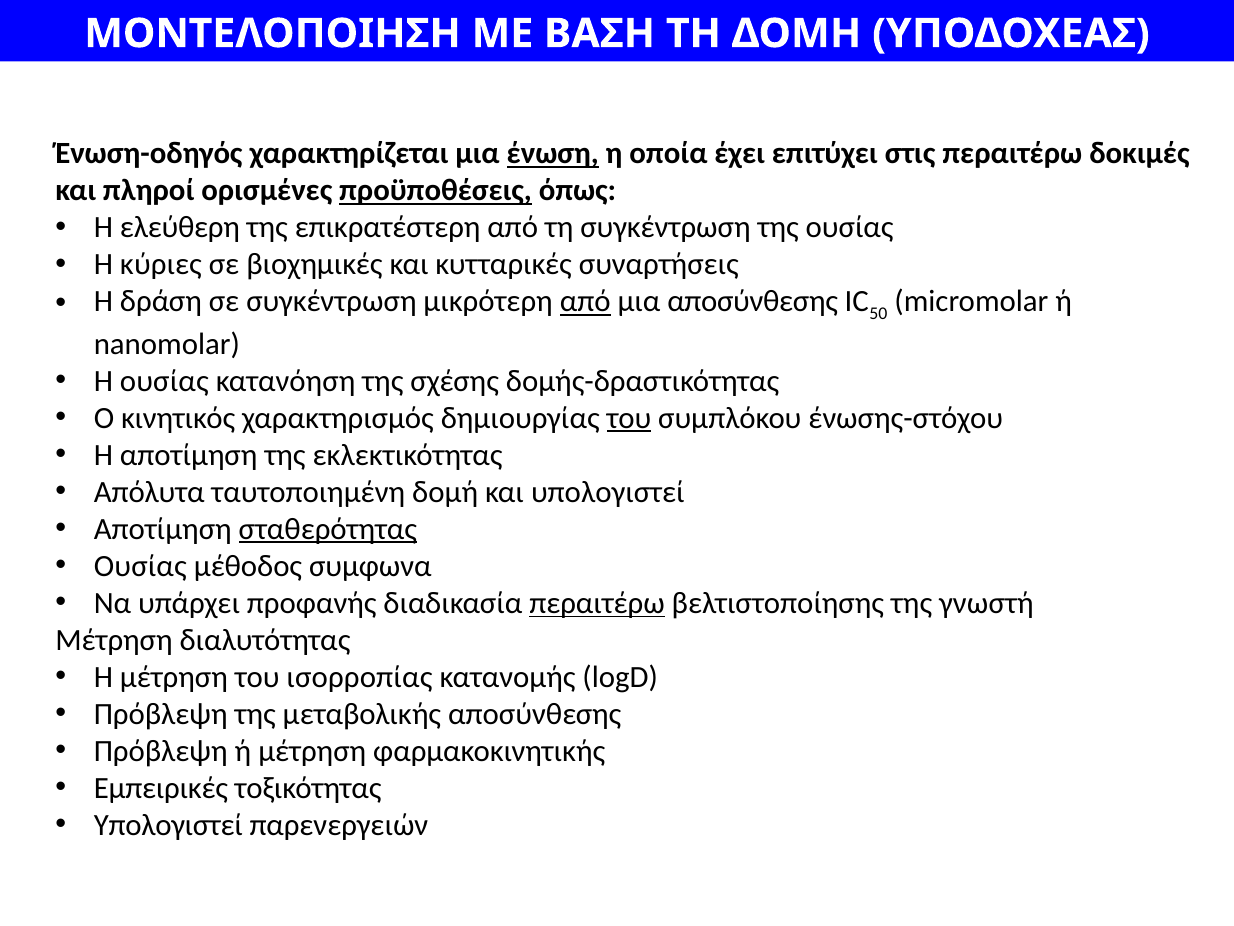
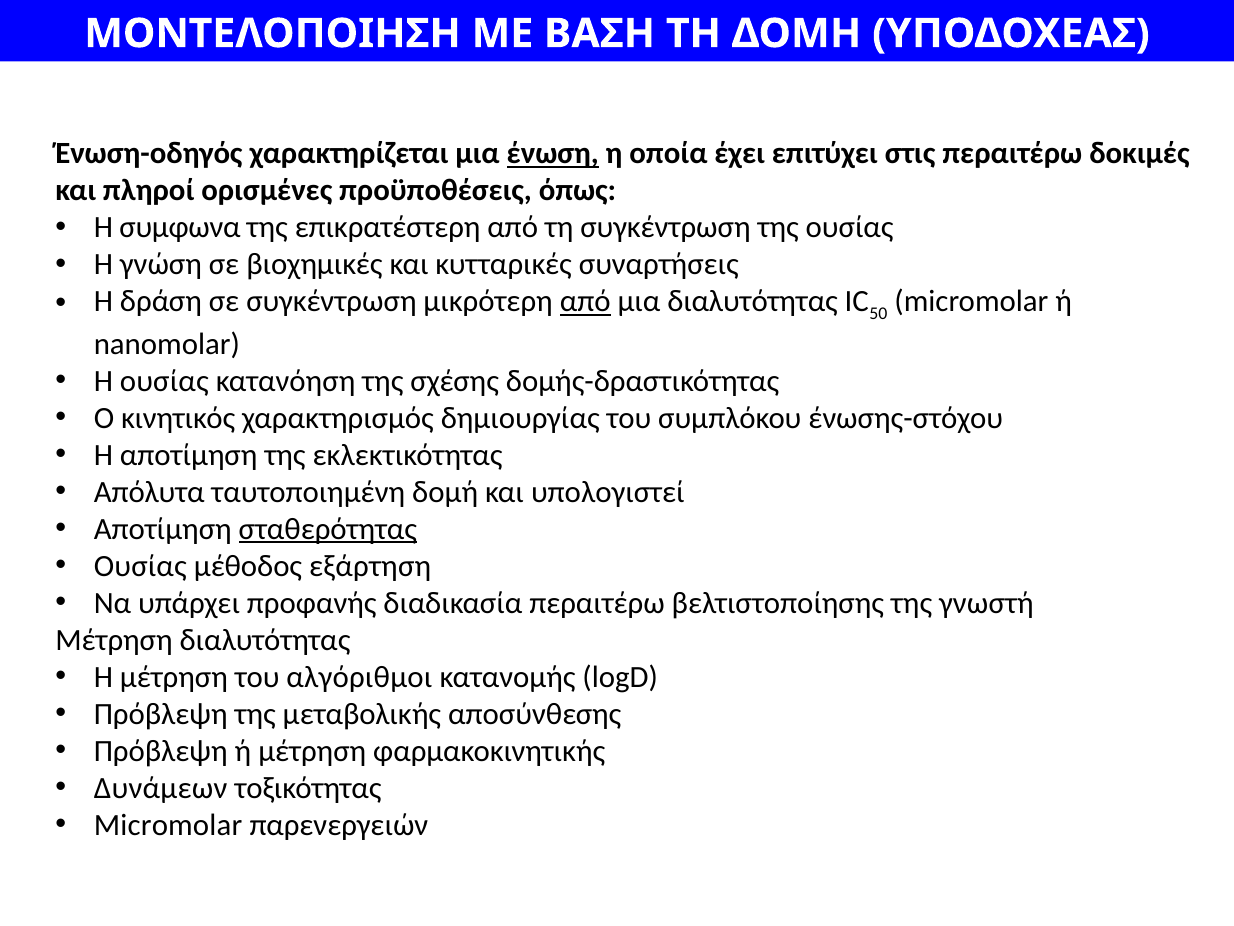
προϋποθέσεις underline: present -> none
ελεύθερη: ελεύθερη -> συμφωνα
κύριες: κύριες -> γνώση
μια αποσύνθεσης: αποσύνθεσης -> διαλυτότητας
του at (629, 418) underline: present -> none
συμφωνα: συμφωνα -> εξάρτηση
περαιτέρω at (597, 603) underline: present -> none
ισορροπίας: ισορροπίας -> αλγόριθμοι
Εμπειρικές: Εμπειρικές -> Δυνάμεων
Υπολογιστεί at (168, 825): Υπολογιστεί -> Micromolar
